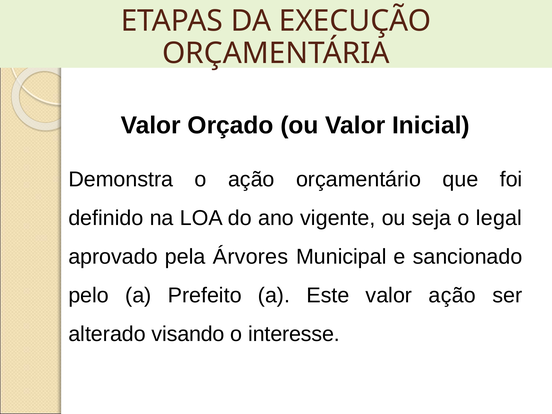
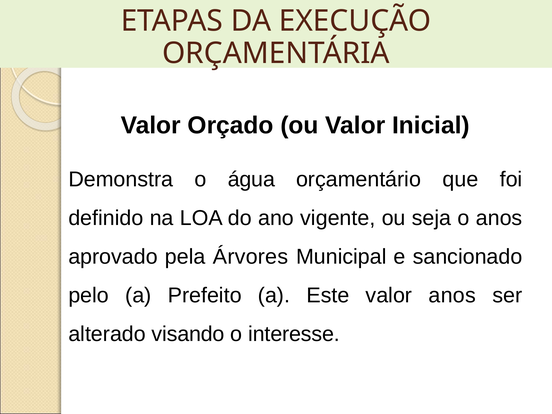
o ação: ação -> água
o legal: legal -> anos
valor ação: ação -> anos
